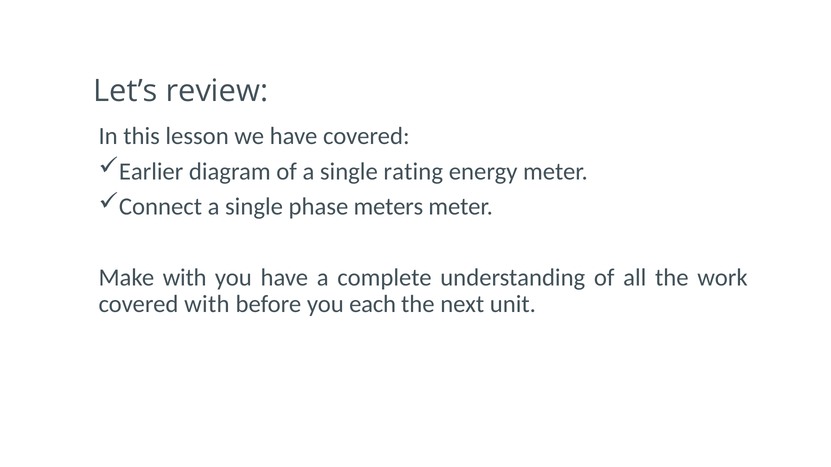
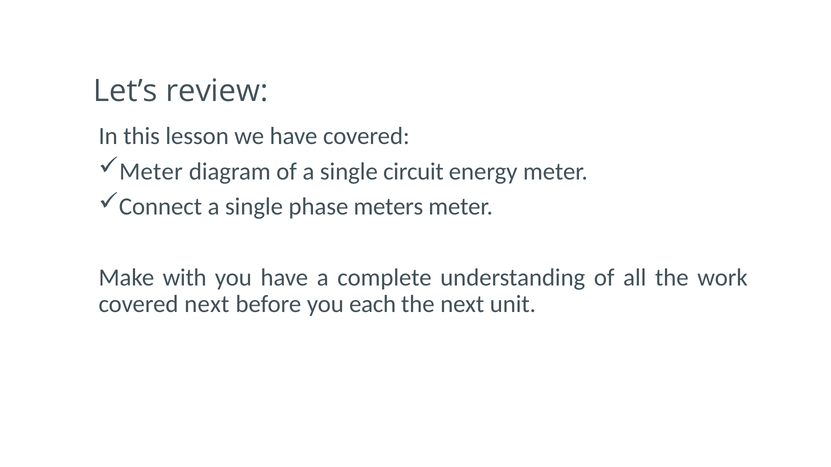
Earlier at (151, 172): Earlier -> Meter
rating: rating -> circuit
covered with: with -> next
